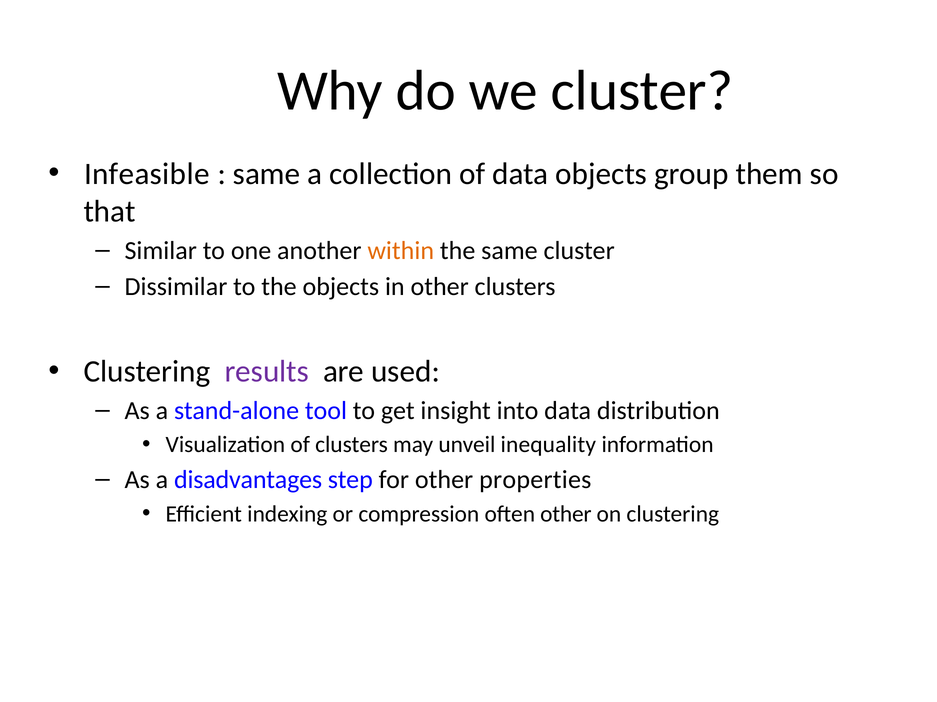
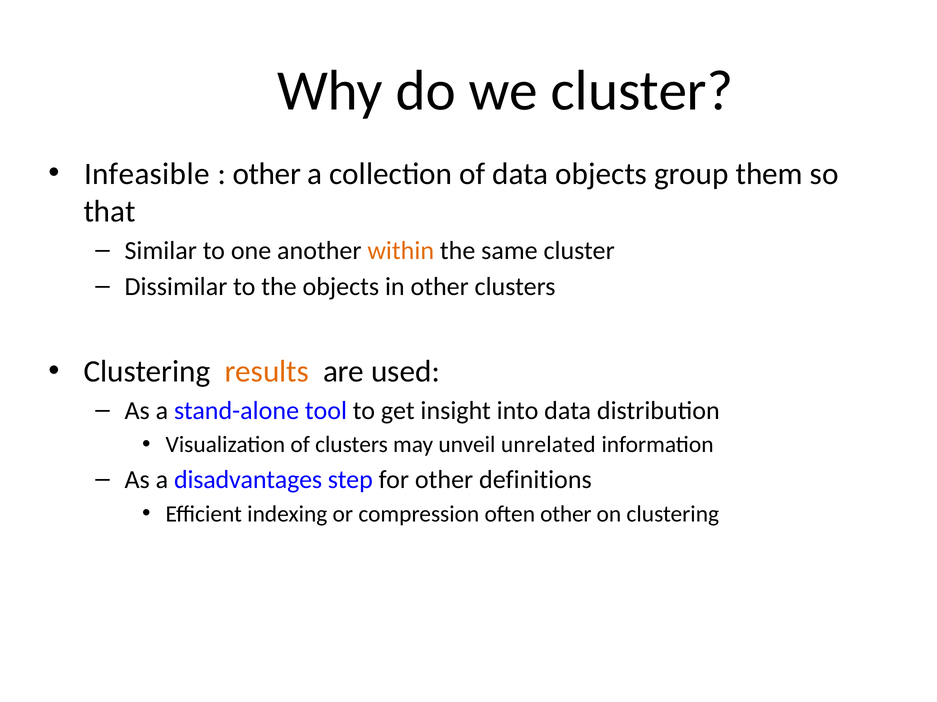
same at (267, 174): same -> other
results colour: purple -> orange
inequality: inequality -> unrelated
properties: properties -> definitions
